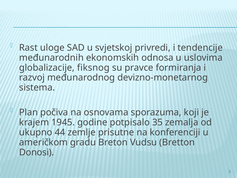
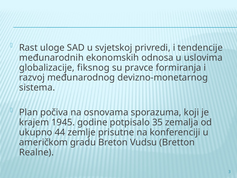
Donosi: Donosi -> Realne
